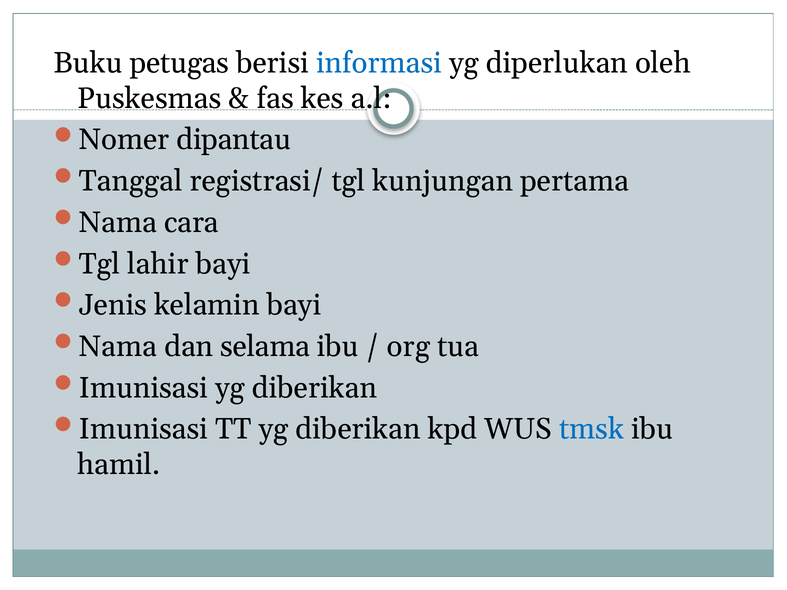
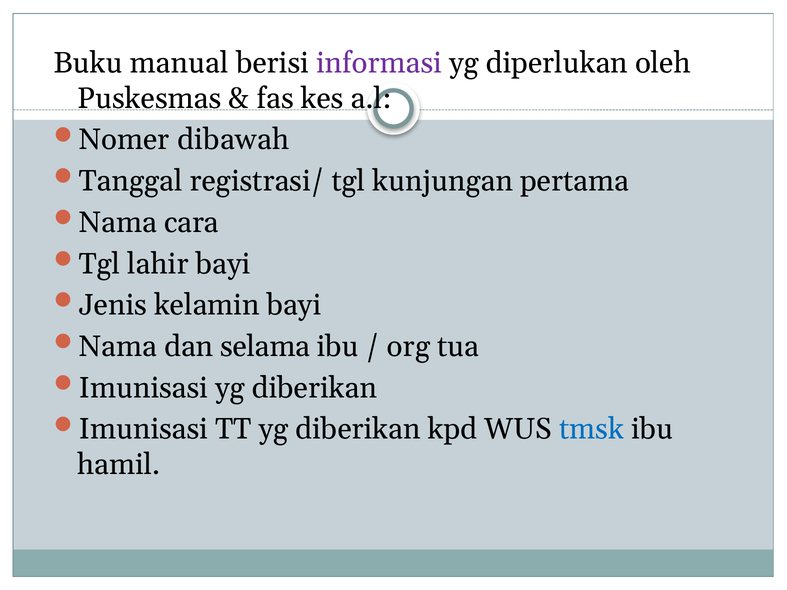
petugas: petugas -> manual
informasi colour: blue -> purple
dipantau: dipantau -> dibawah
